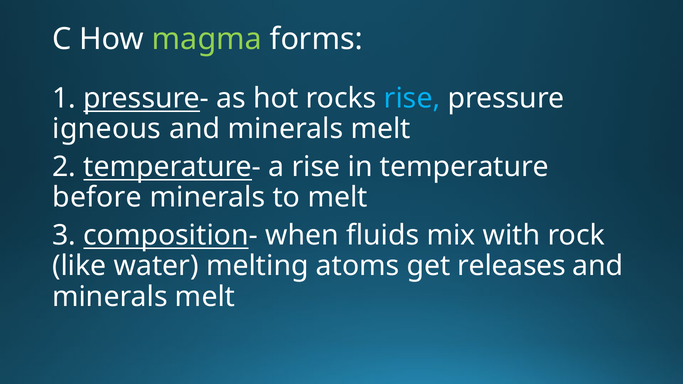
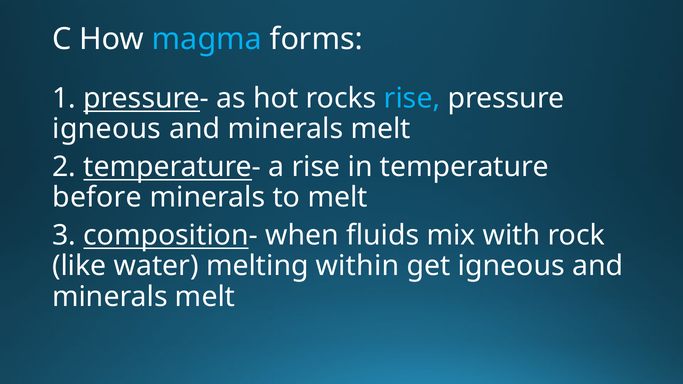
magma colour: light green -> light blue
atoms: atoms -> within
get releases: releases -> igneous
